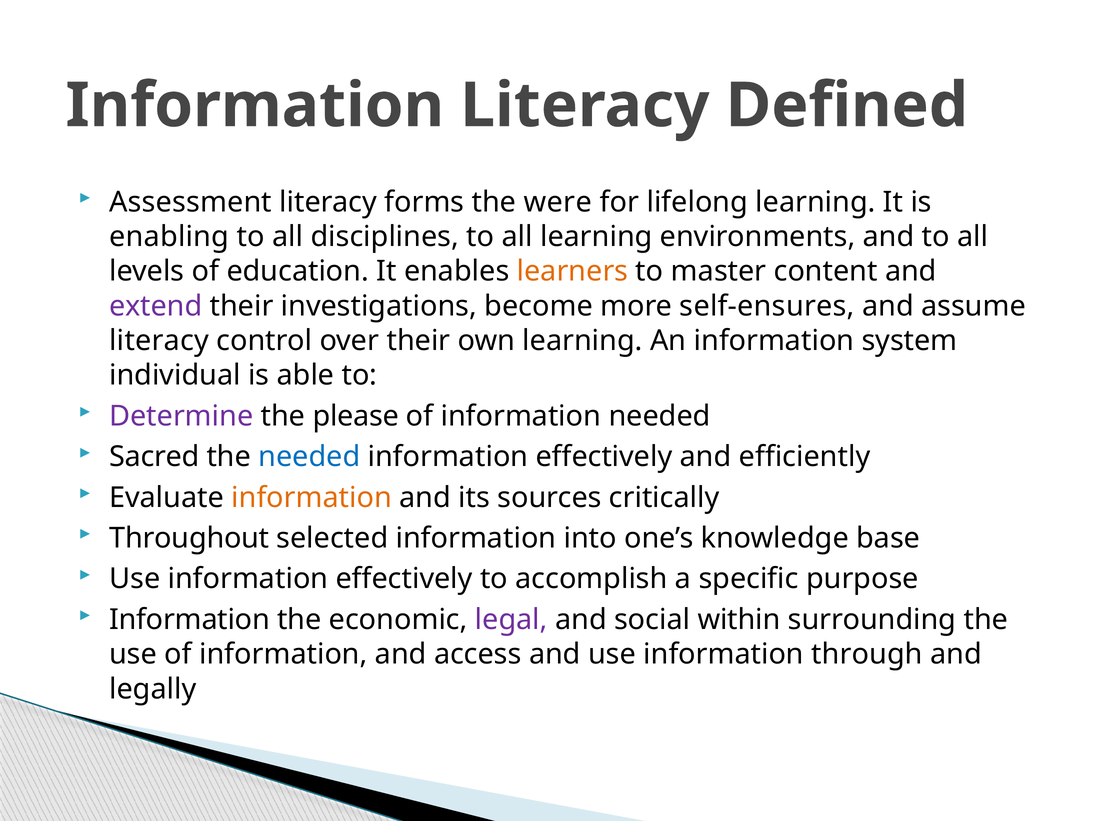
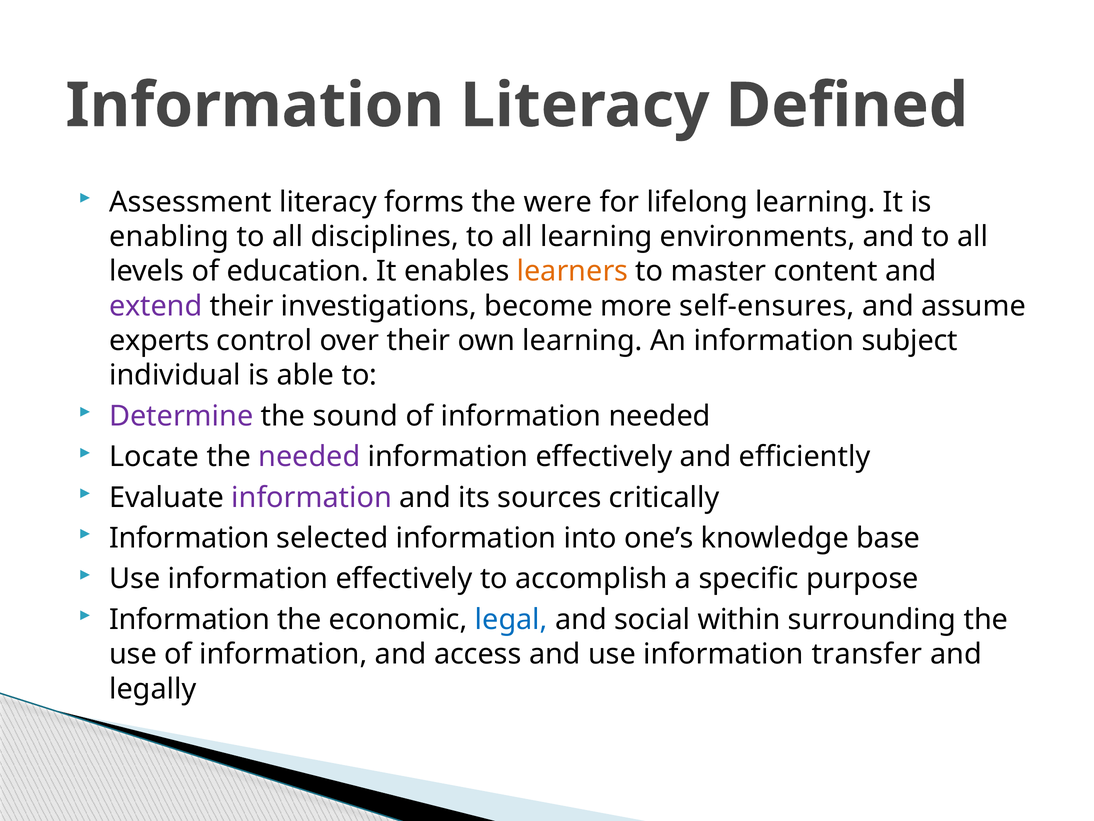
literacy at (159, 340): literacy -> experts
system: system -> subject
please: please -> sound
Sacred: Sacred -> Locate
needed at (309, 457) colour: blue -> purple
information at (312, 497) colour: orange -> purple
Throughout at (189, 538): Throughout -> Information
legal colour: purple -> blue
through: through -> transfer
